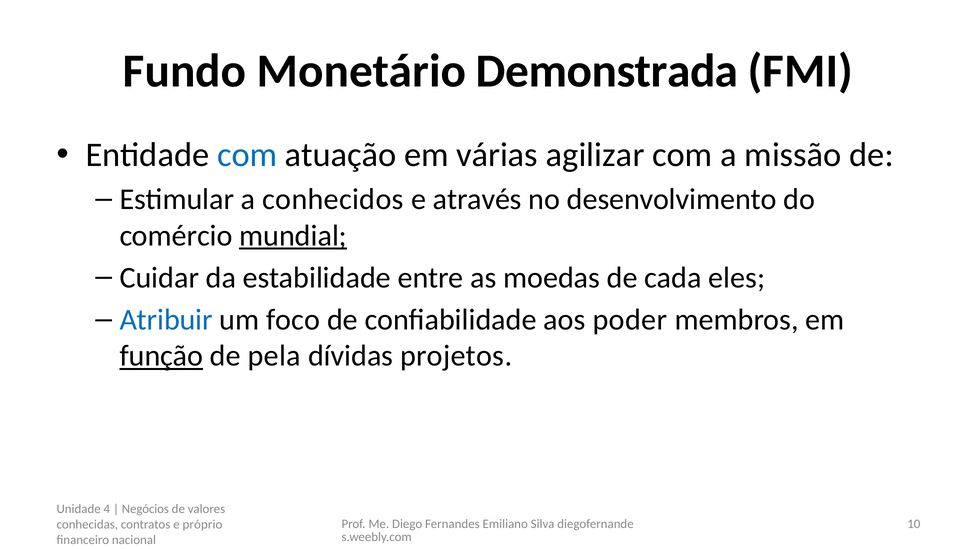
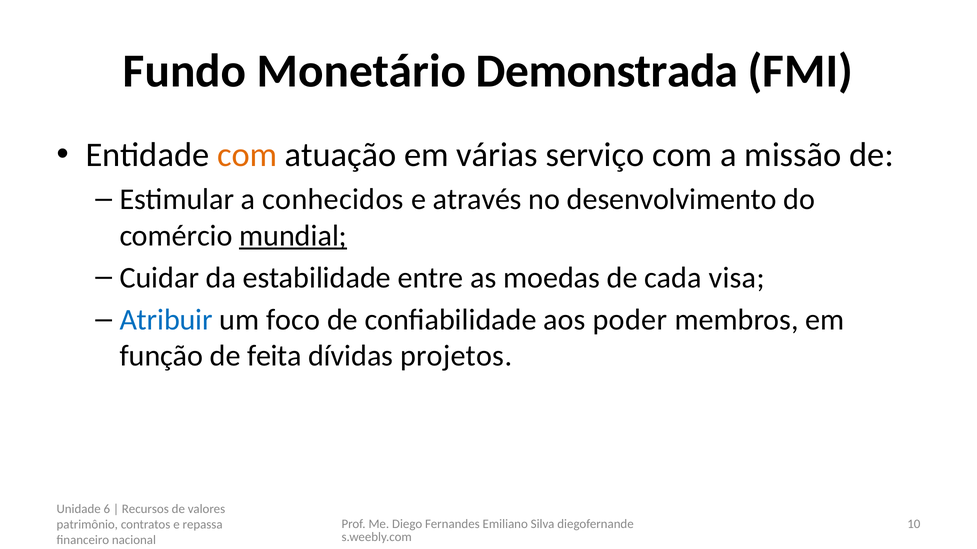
com at (247, 155) colour: blue -> orange
agilizar: agilizar -> serviço
eles: eles -> visa
função underline: present -> none
pela: pela -> feita
4: 4 -> 6
Negócios: Negócios -> Recursos
conhecidas: conhecidas -> patrimônio
próprio: próprio -> repassa
